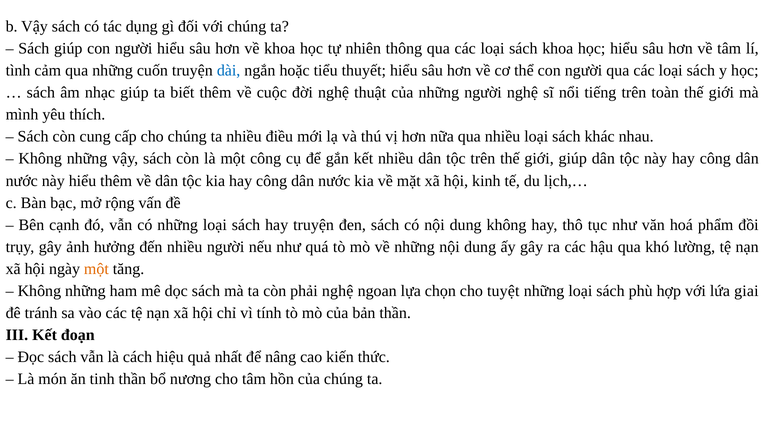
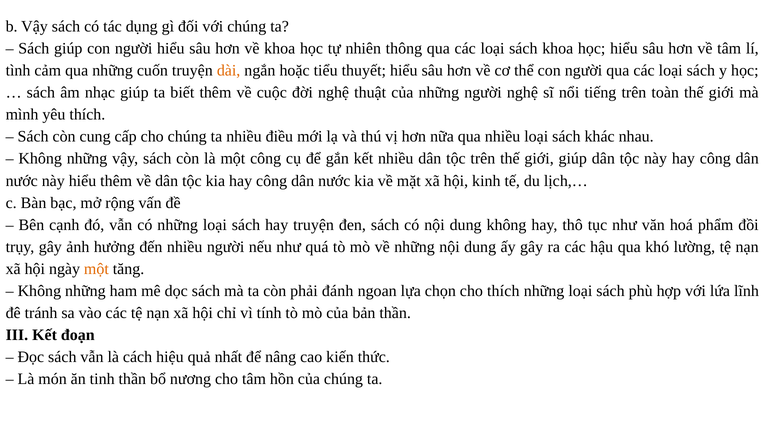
dài colour: blue -> orange
phải nghệ: nghệ -> đánh
cho tuyệt: tuyệt -> thích
giai: giai -> lĩnh
